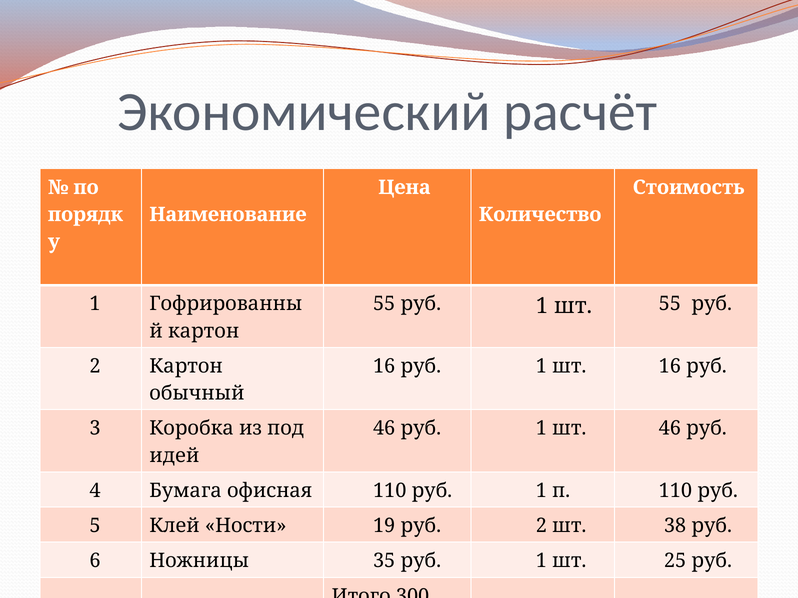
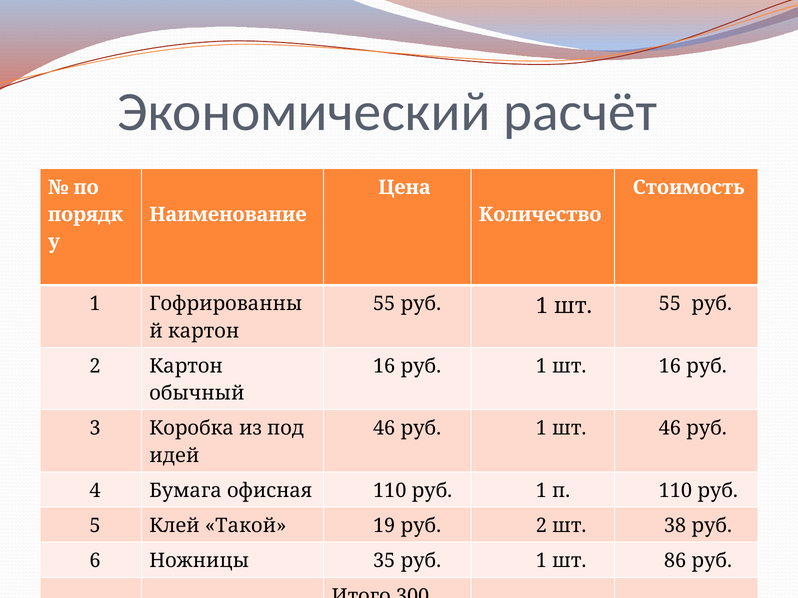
Ности: Ности -> Такой
25: 25 -> 86
